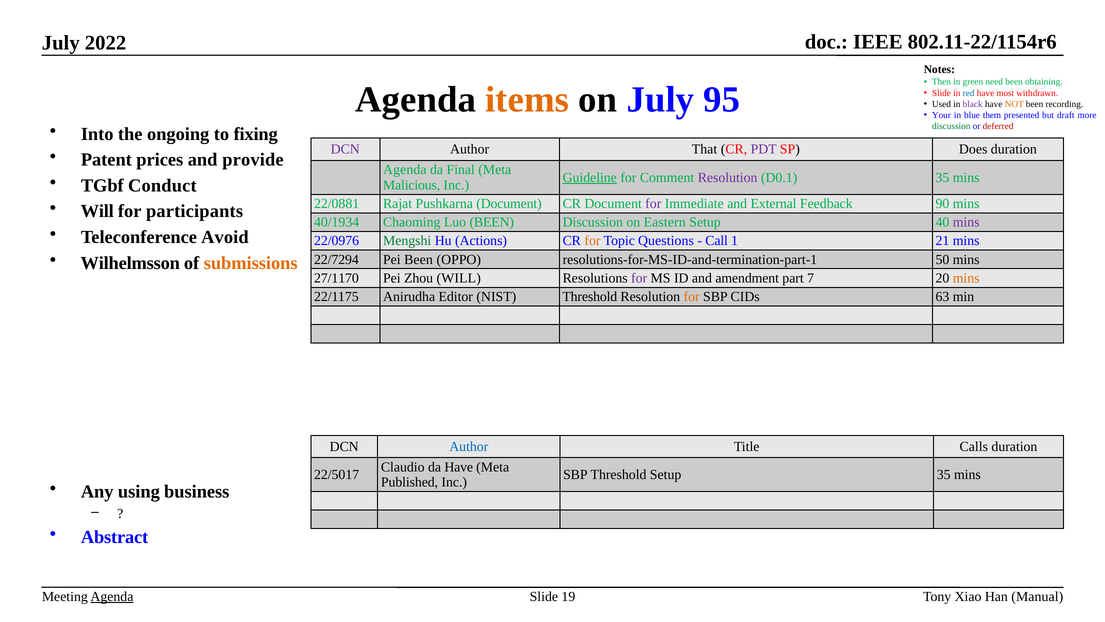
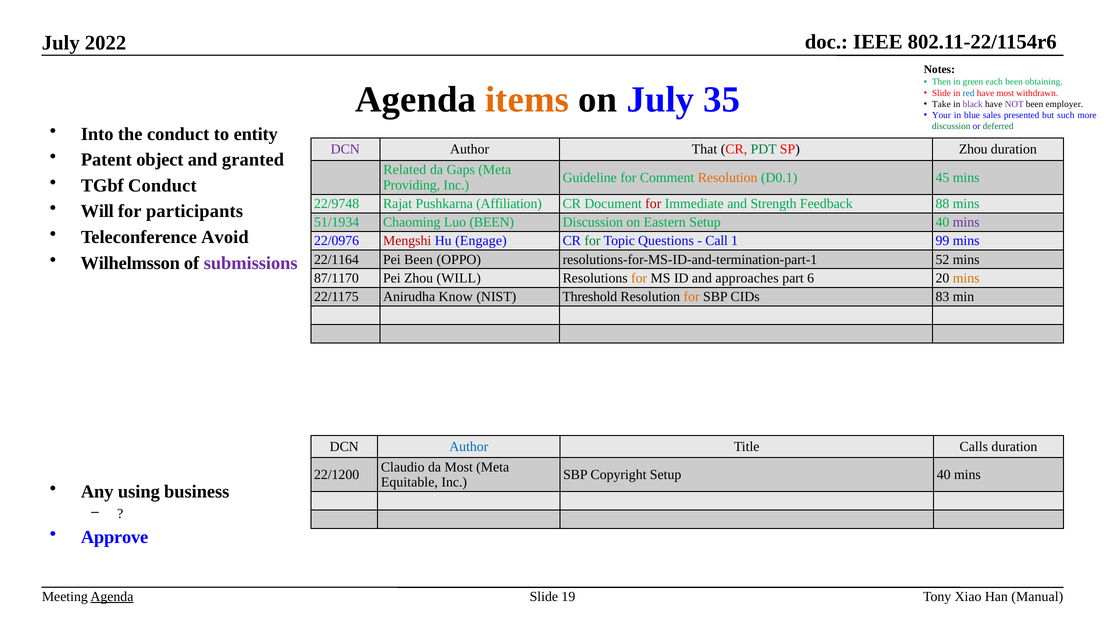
need: need -> each
95: 95 -> 35
Used: Used -> Take
NOT colour: orange -> purple
recording: recording -> employer
them: them -> sales
draft: draft -> such
deferred colour: red -> green
the ongoing: ongoing -> conduct
fixing: fixing -> entity
PDT colour: purple -> green
SP Does: Does -> Zhou
prices: prices -> object
provide: provide -> granted
Agenda at (405, 170): Agenda -> Related
Final: Final -> Gaps
Guideline underline: present -> none
Resolution at (728, 177) colour: purple -> orange
D0.1 35: 35 -> 45
Malicious: Malicious -> Providing
22/0881: 22/0881 -> 22/9748
Pushkarna Document: Document -> Affiliation
for at (653, 204) colour: purple -> red
External: External -> Strength
90: 90 -> 88
40/1934: 40/1934 -> 51/1934
Mengshi colour: green -> red
Actions: Actions -> Engage
for at (592, 241) colour: orange -> green
21: 21 -> 99
22/7294: 22/7294 -> 22/1164
50: 50 -> 52
submissions colour: orange -> purple
27/1170: 27/1170 -> 87/1170
for at (639, 278) colour: purple -> orange
amendment: amendment -> approaches
7: 7 -> 6
Editor: Editor -> Know
63: 63 -> 83
da Have: Have -> Most
22/5017: 22/5017 -> 22/1200
SBP Threshold: Threshold -> Copyright
35 at (944, 474): 35 -> 40
Published: Published -> Equitable
Abstract: Abstract -> Approve
